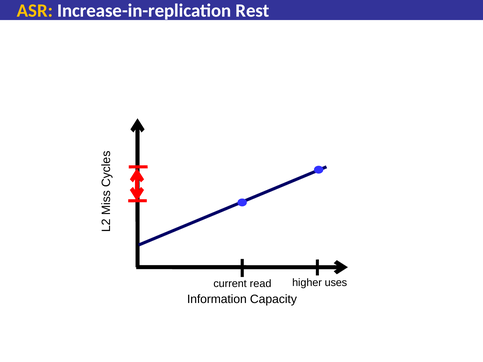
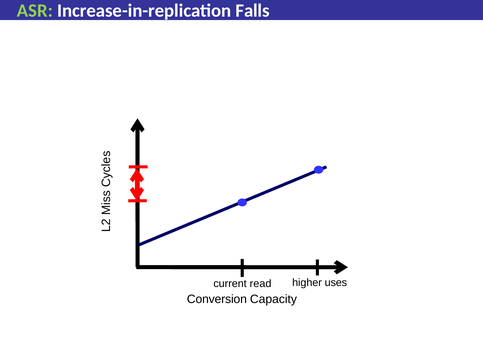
ASR colour: yellow -> light green
Rest: Rest -> Falls
Information: Information -> Conversion
